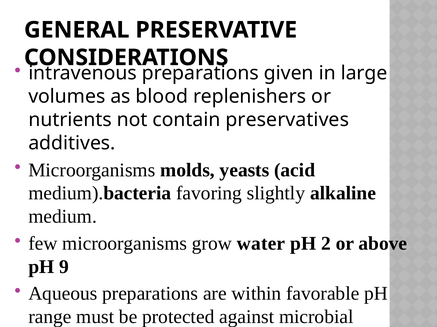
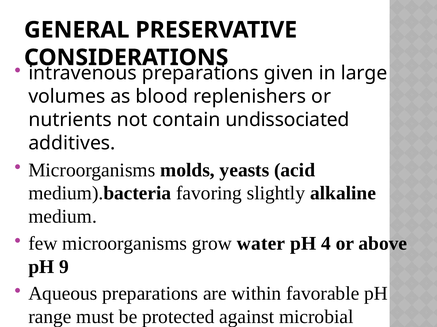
preservatives: preservatives -> undissociated
2: 2 -> 4
